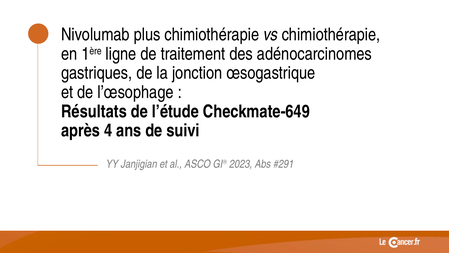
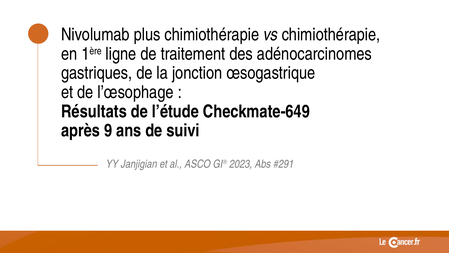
4: 4 -> 9
